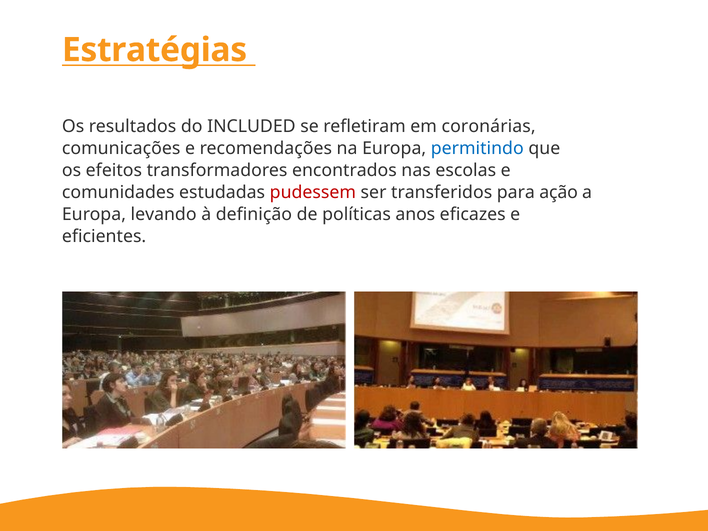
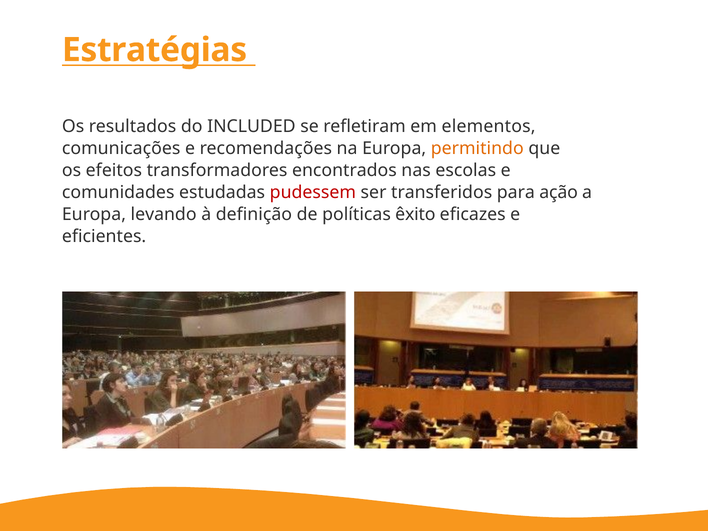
coronárias: coronárias -> elementos
permitindo colour: blue -> orange
anos: anos -> êxito
